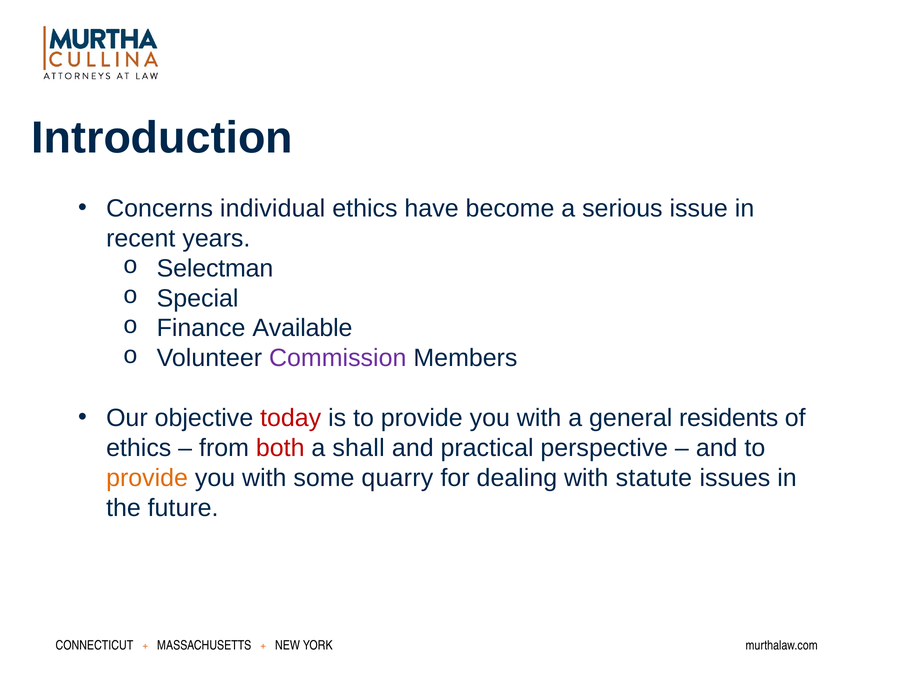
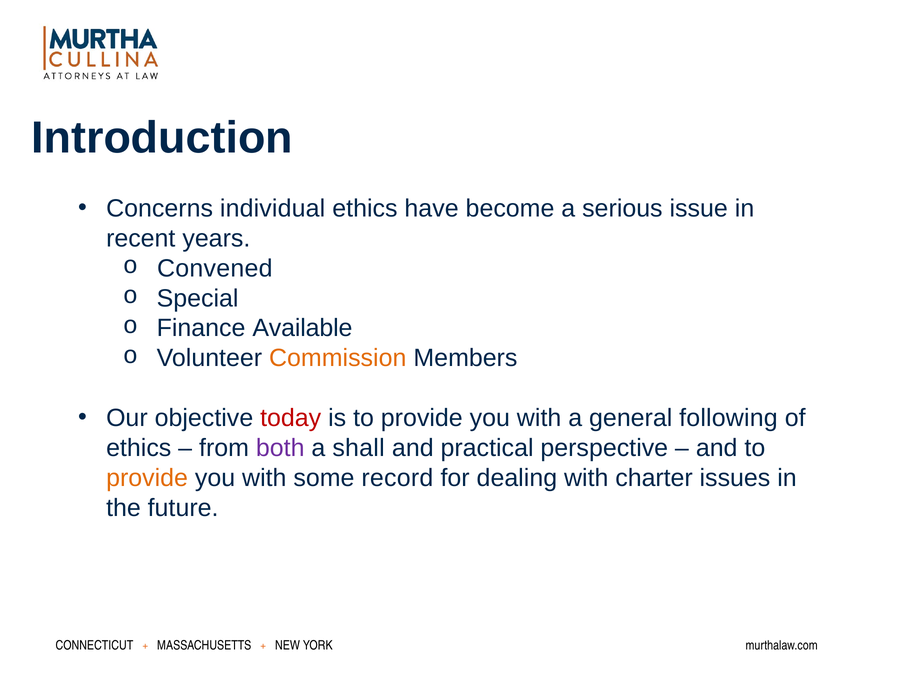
Selectman: Selectman -> Convened
Commission colour: purple -> orange
residents: residents -> following
both colour: red -> purple
quarry: quarry -> record
statute: statute -> charter
